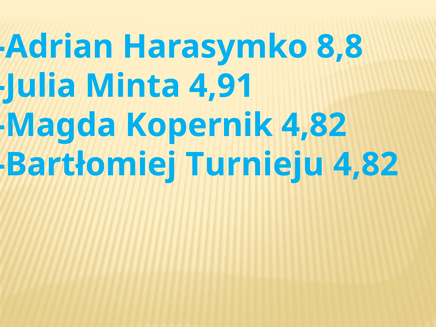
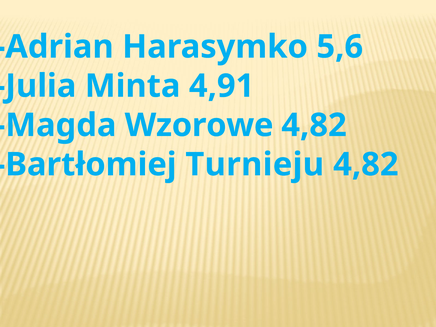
8,8: 8,8 -> 5,6
Kopernik: Kopernik -> Wzorowe
